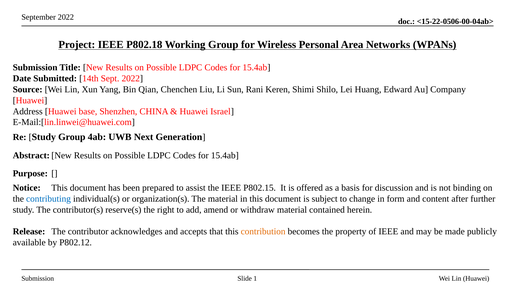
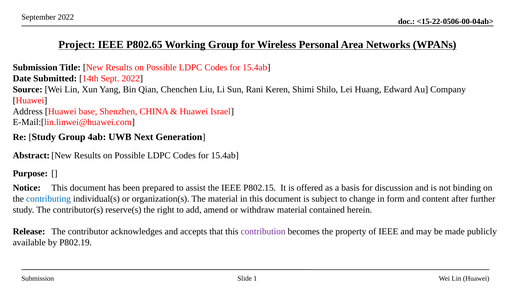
P802.18: P802.18 -> P802.65
contribution colour: orange -> purple
P802.12: P802.12 -> P802.19
